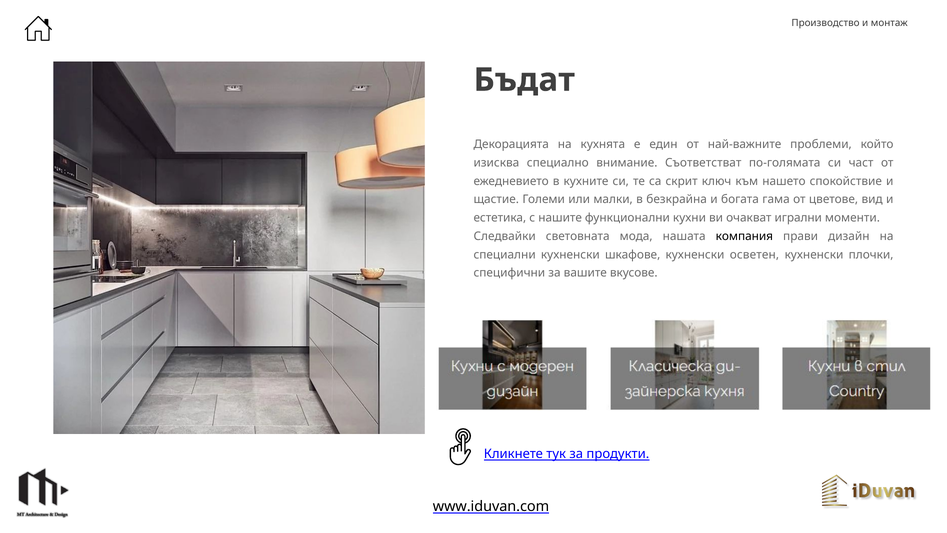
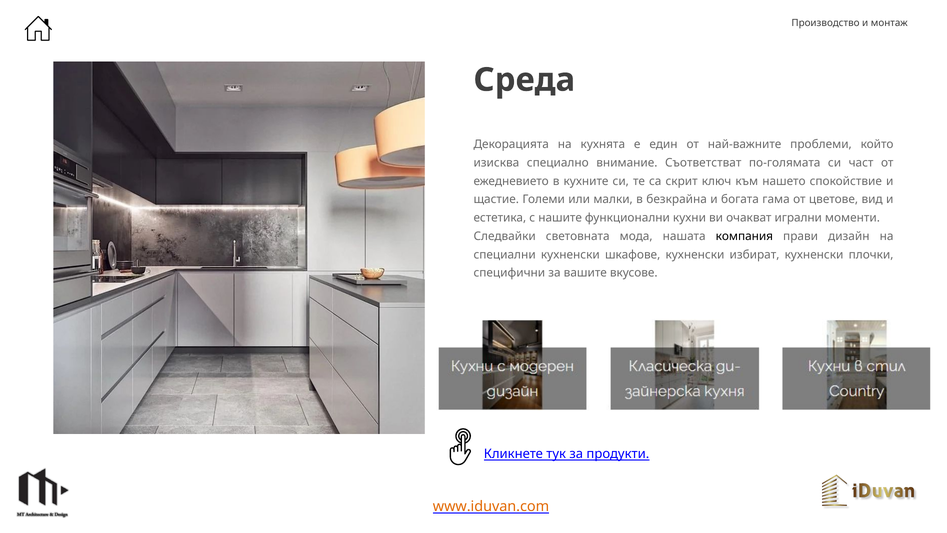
Бъдат: Бъдат -> Среда
осветен: осветен -> избират
www.iduvan.com colour: black -> orange
